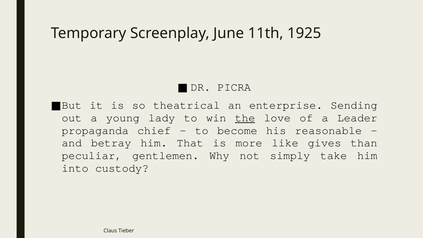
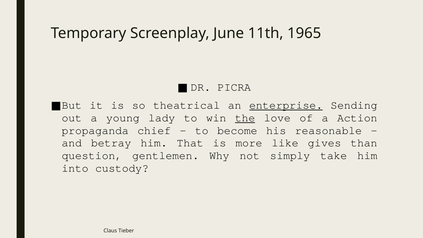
1925: 1925 -> 1965
enterprise underline: none -> present
Leader: Leader -> Action
peculiar: peculiar -> question
